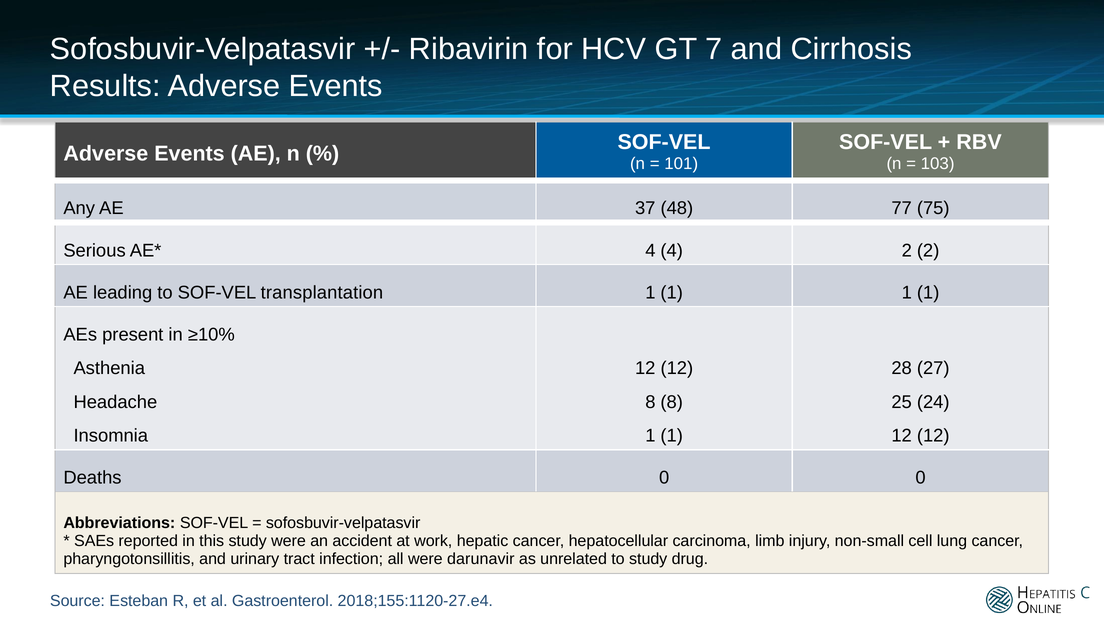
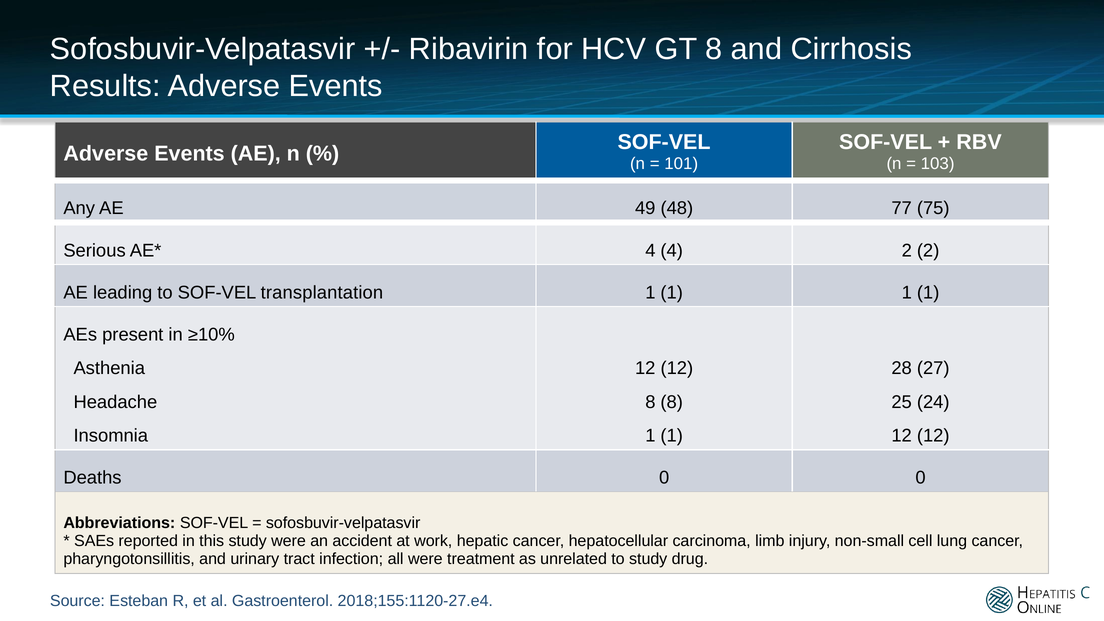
GT 7: 7 -> 8
37: 37 -> 49
darunavir: darunavir -> treatment
